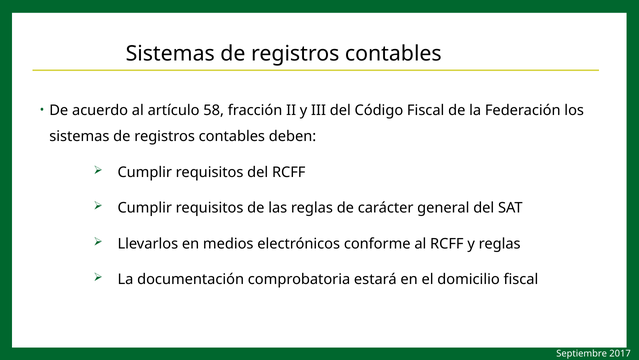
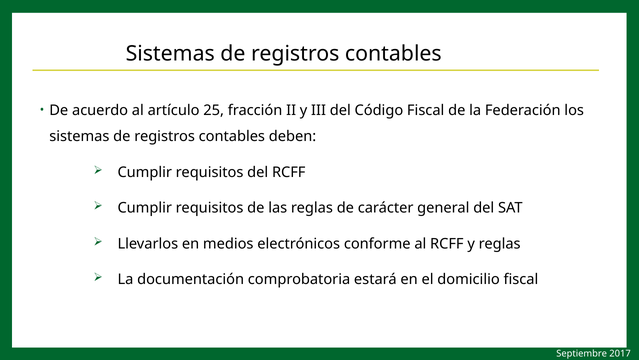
58: 58 -> 25
